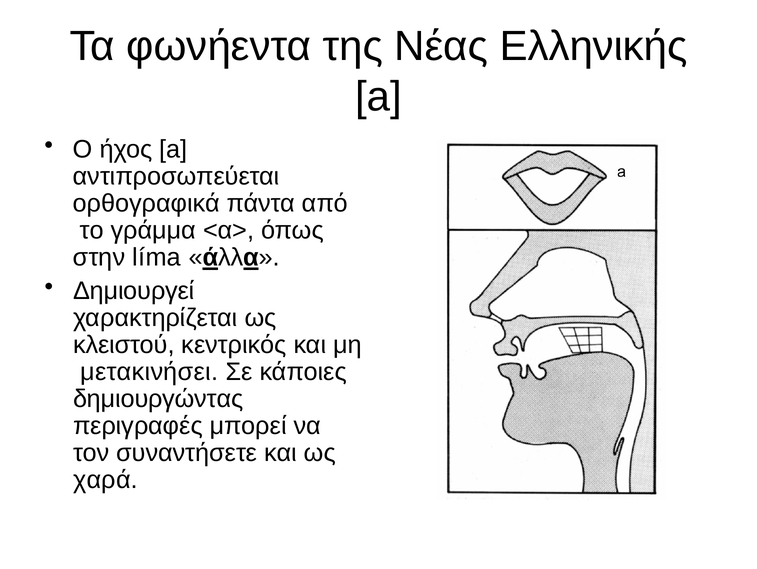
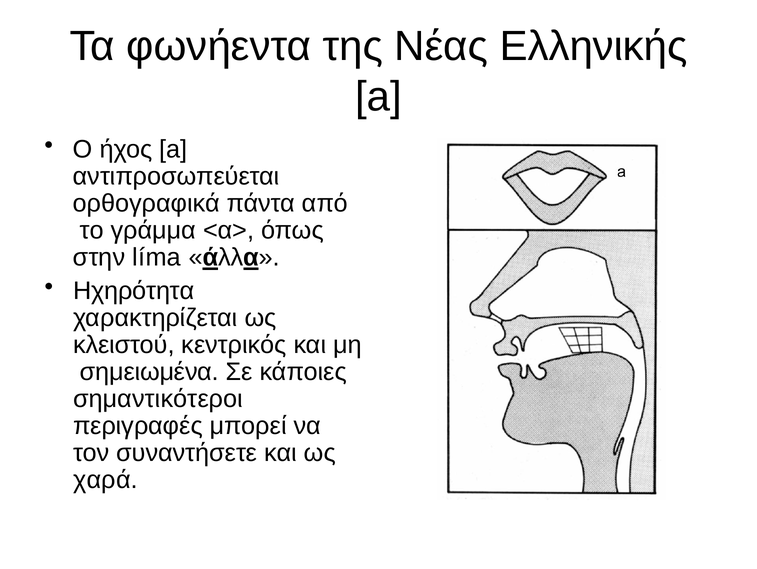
Δημιουργεί: Δημιουργεί -> Ηχηρότητα
μετακινήσει: μετακινήσει -> σημειωμένα
δημιουργώντας: δημιουργώντας -> σημαντικότεροι
